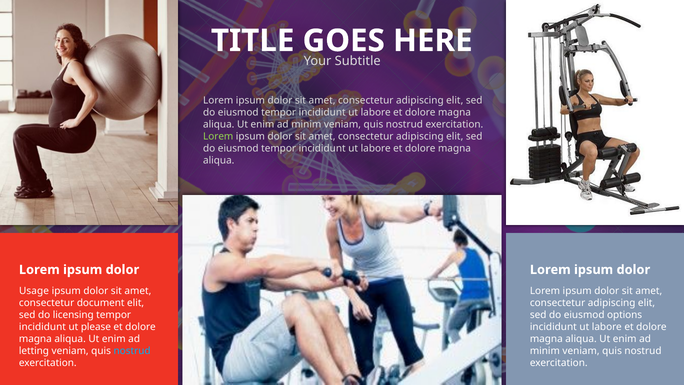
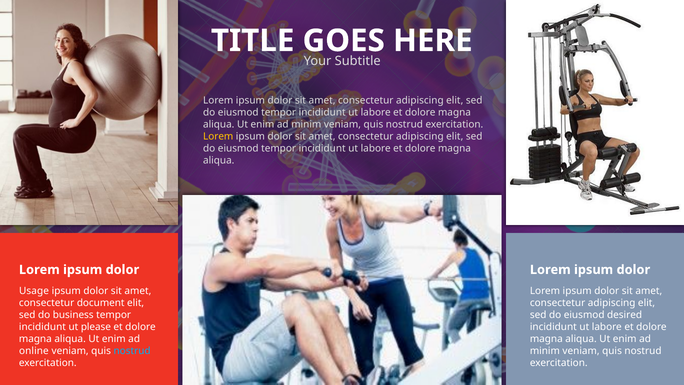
Lorem at (218, 136) colour: light green -> yellow
licensing: licensing -> business
options: options -> desired
letting: letting -> online
